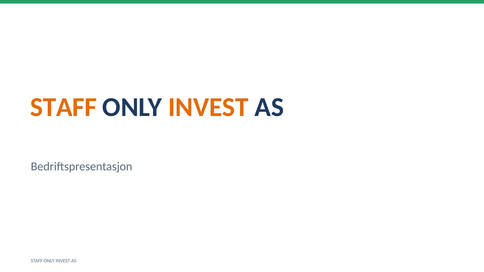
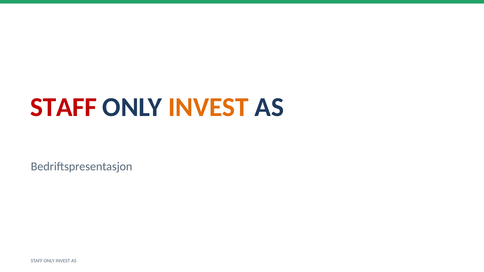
STAFF at (64, 107) colour: orange -> red
